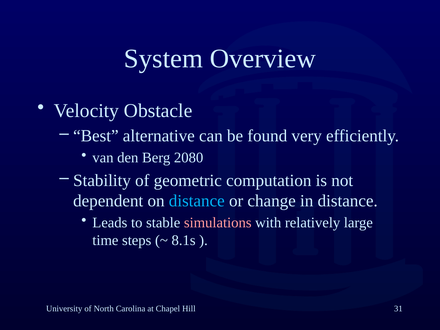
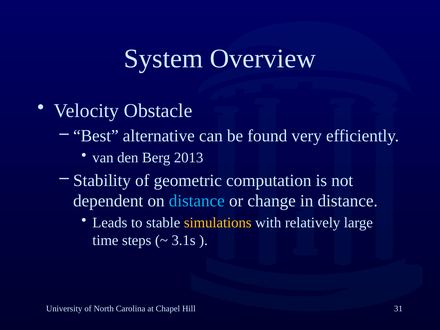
2080: 2080 -> 2013
simulations colour: pink -> yellow
8.1s: 8.1s -> 3.1s
